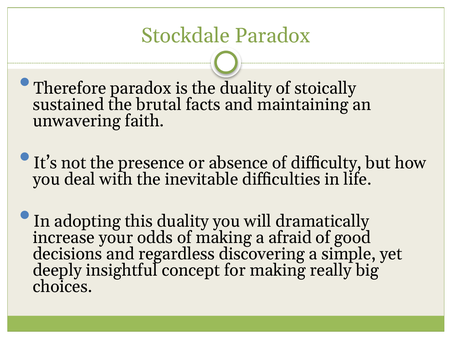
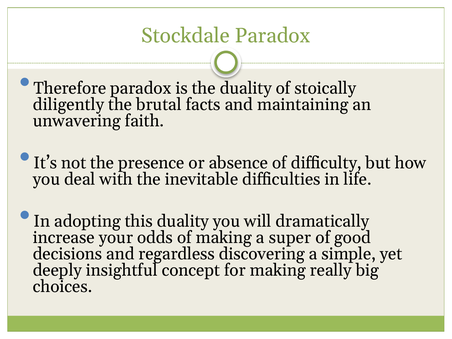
sustained: sustained -> diligently
afraid: afraid -> super
